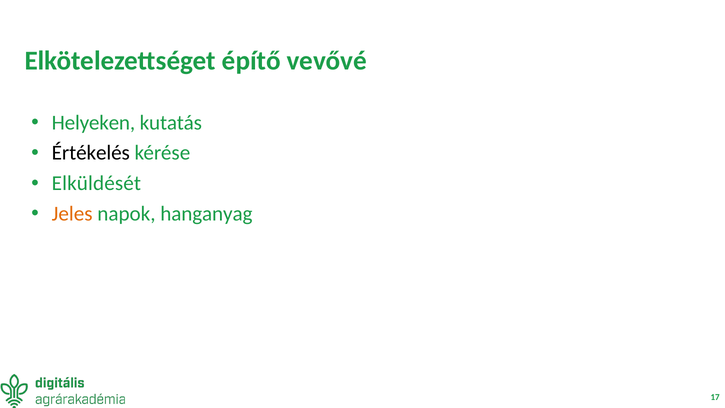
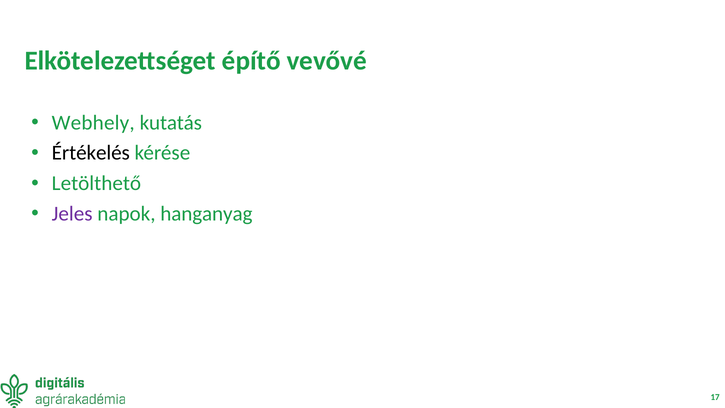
Helyeken: Helyeken -> Webhely
Elküldését: Elküldését -> Letölthető
Jeles colour: orange -> purple
